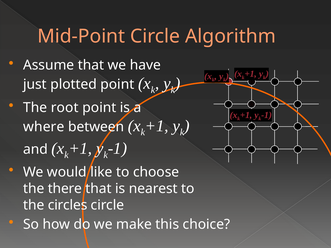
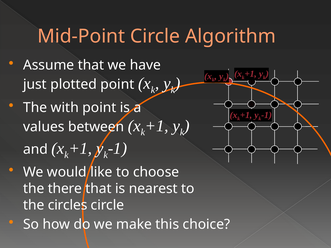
root: root -> with
where: where -> values
